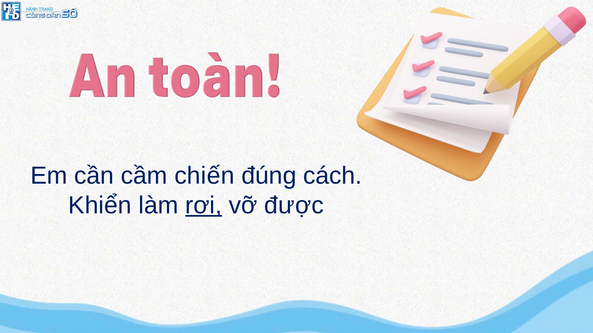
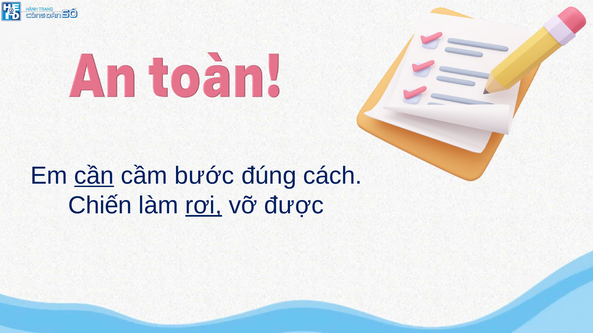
cần underline: none -> present
chiến: chiến -> bước
Khiển: Khiển -> Chiến
